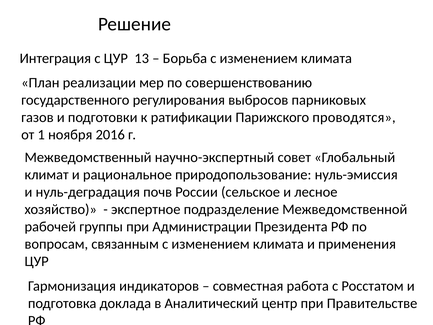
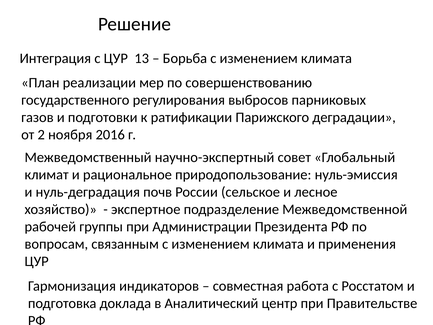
проводятся: проводятся -> деградации
1: 1 -> 2
